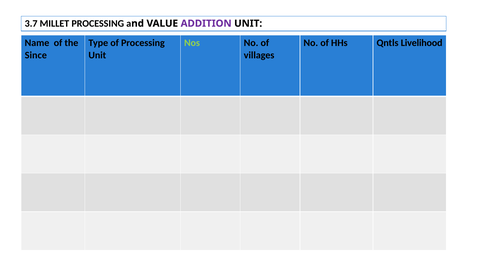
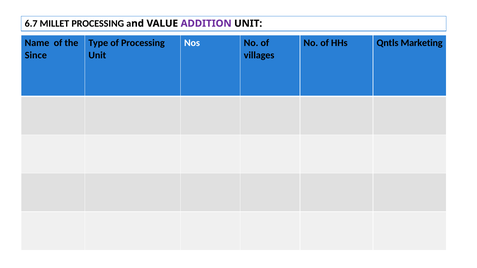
3.7: 3.7 -> 6.7
Nos colour: light green -> white
Livelihood: Livelihood -> Marketing
